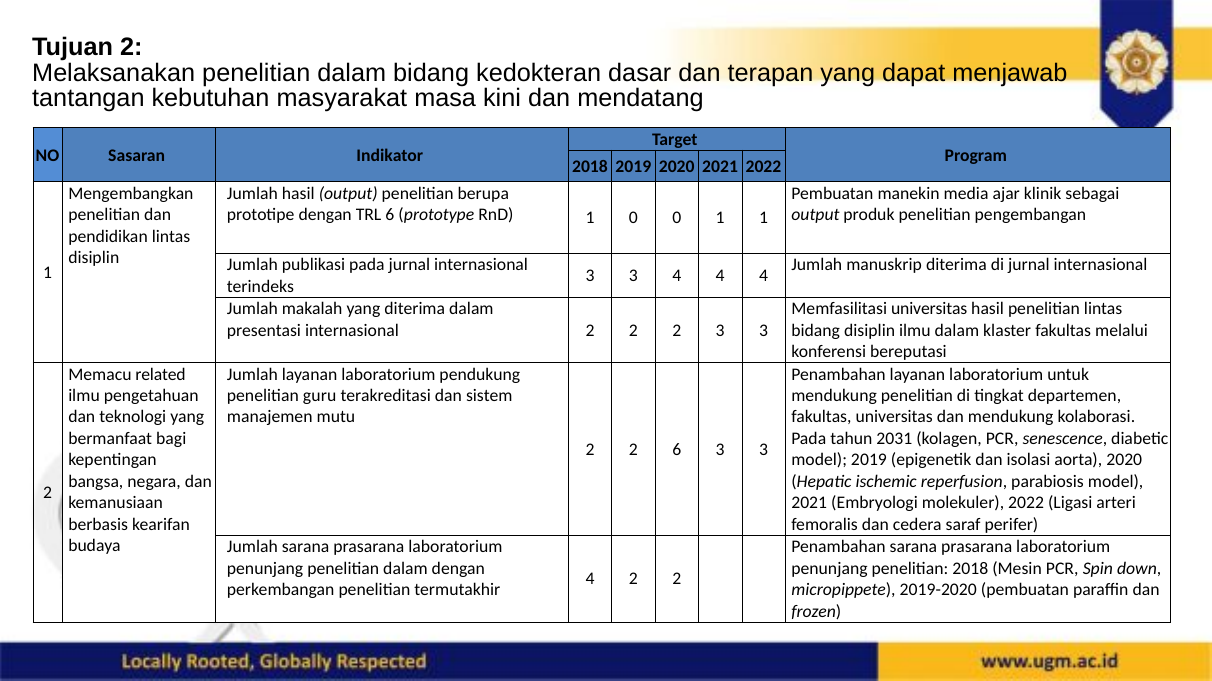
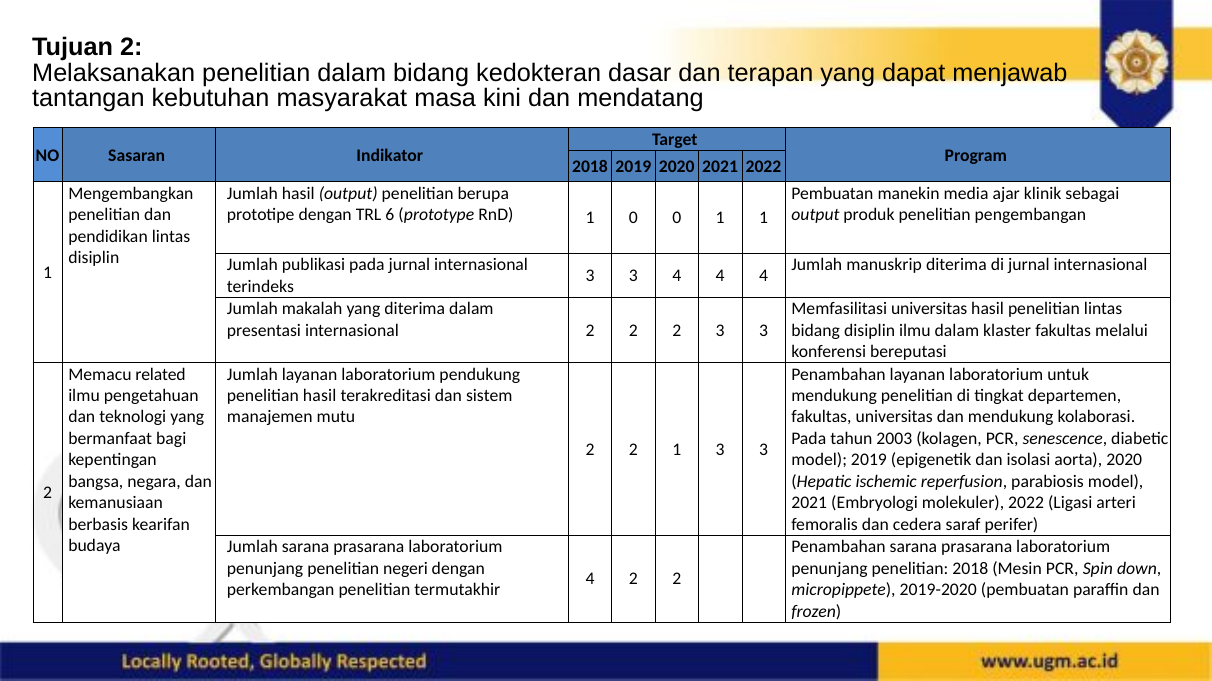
penelitian guru: guru -> hasil
2031: 2031 -> 2003
2 6: 6 -> 1
penunjang penelitian dalam: dalam -> negeri
